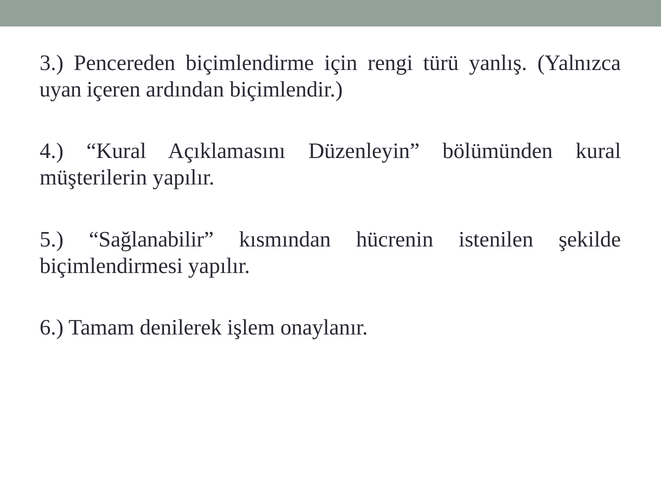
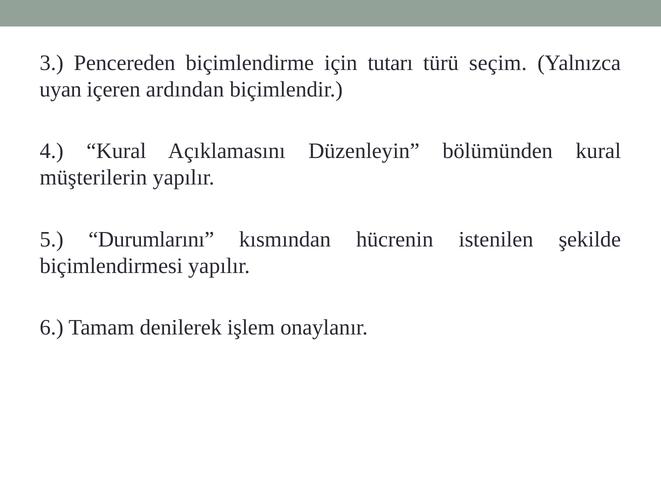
rengi: rengi -> tutarı
yanlış: yanlış -> seçim
Sağlanabilir: Sağlanabilir -> Durumlarını
